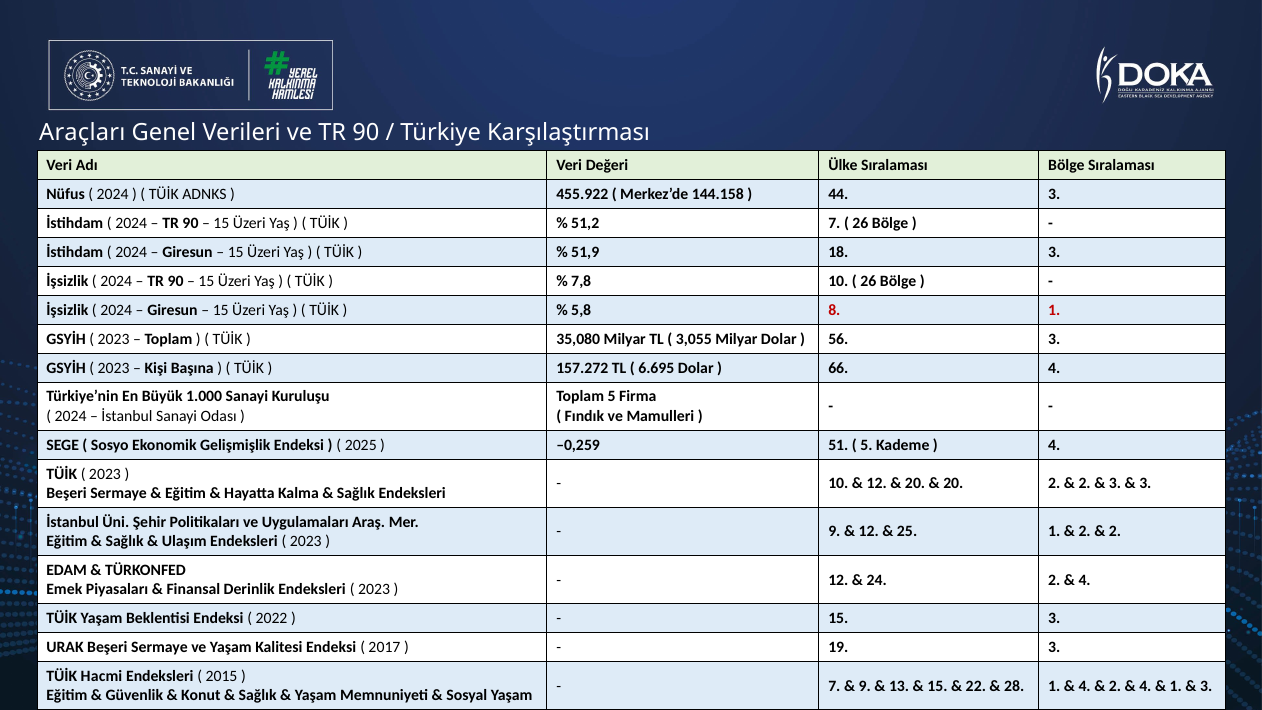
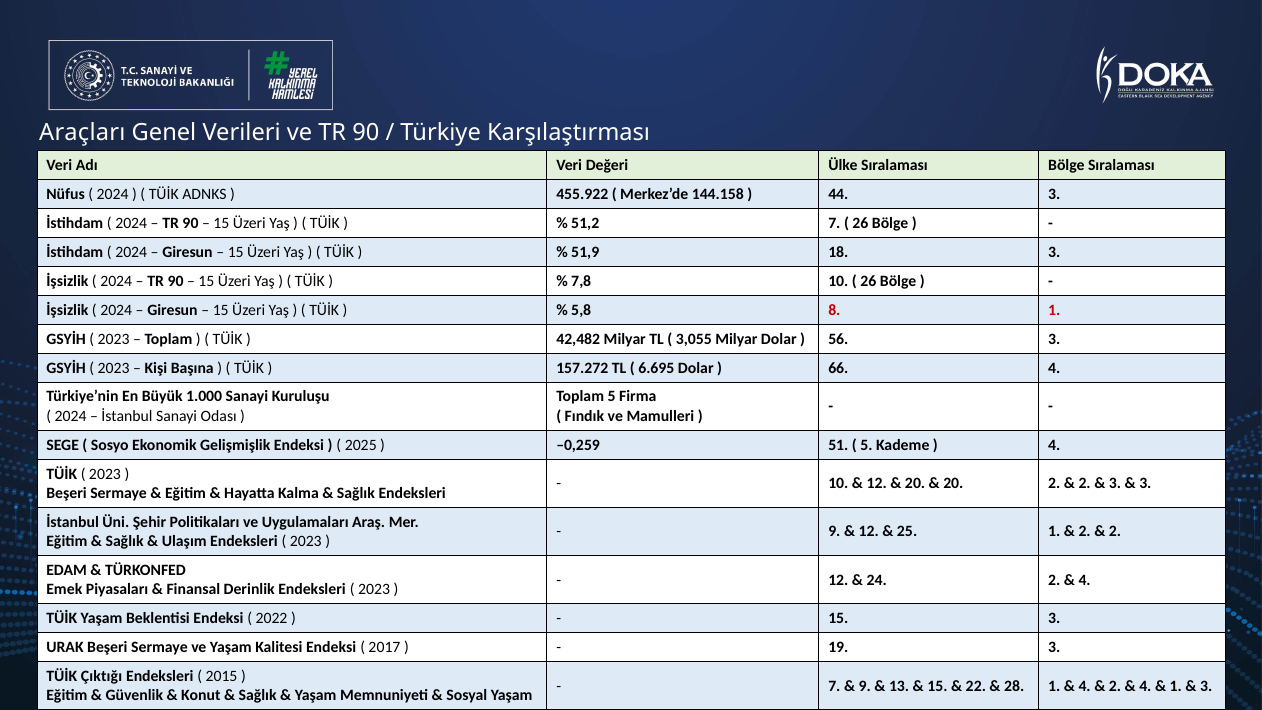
35,080: 35,080 -> 42,482
Hacmi: Hacmi -> Çıktığı
